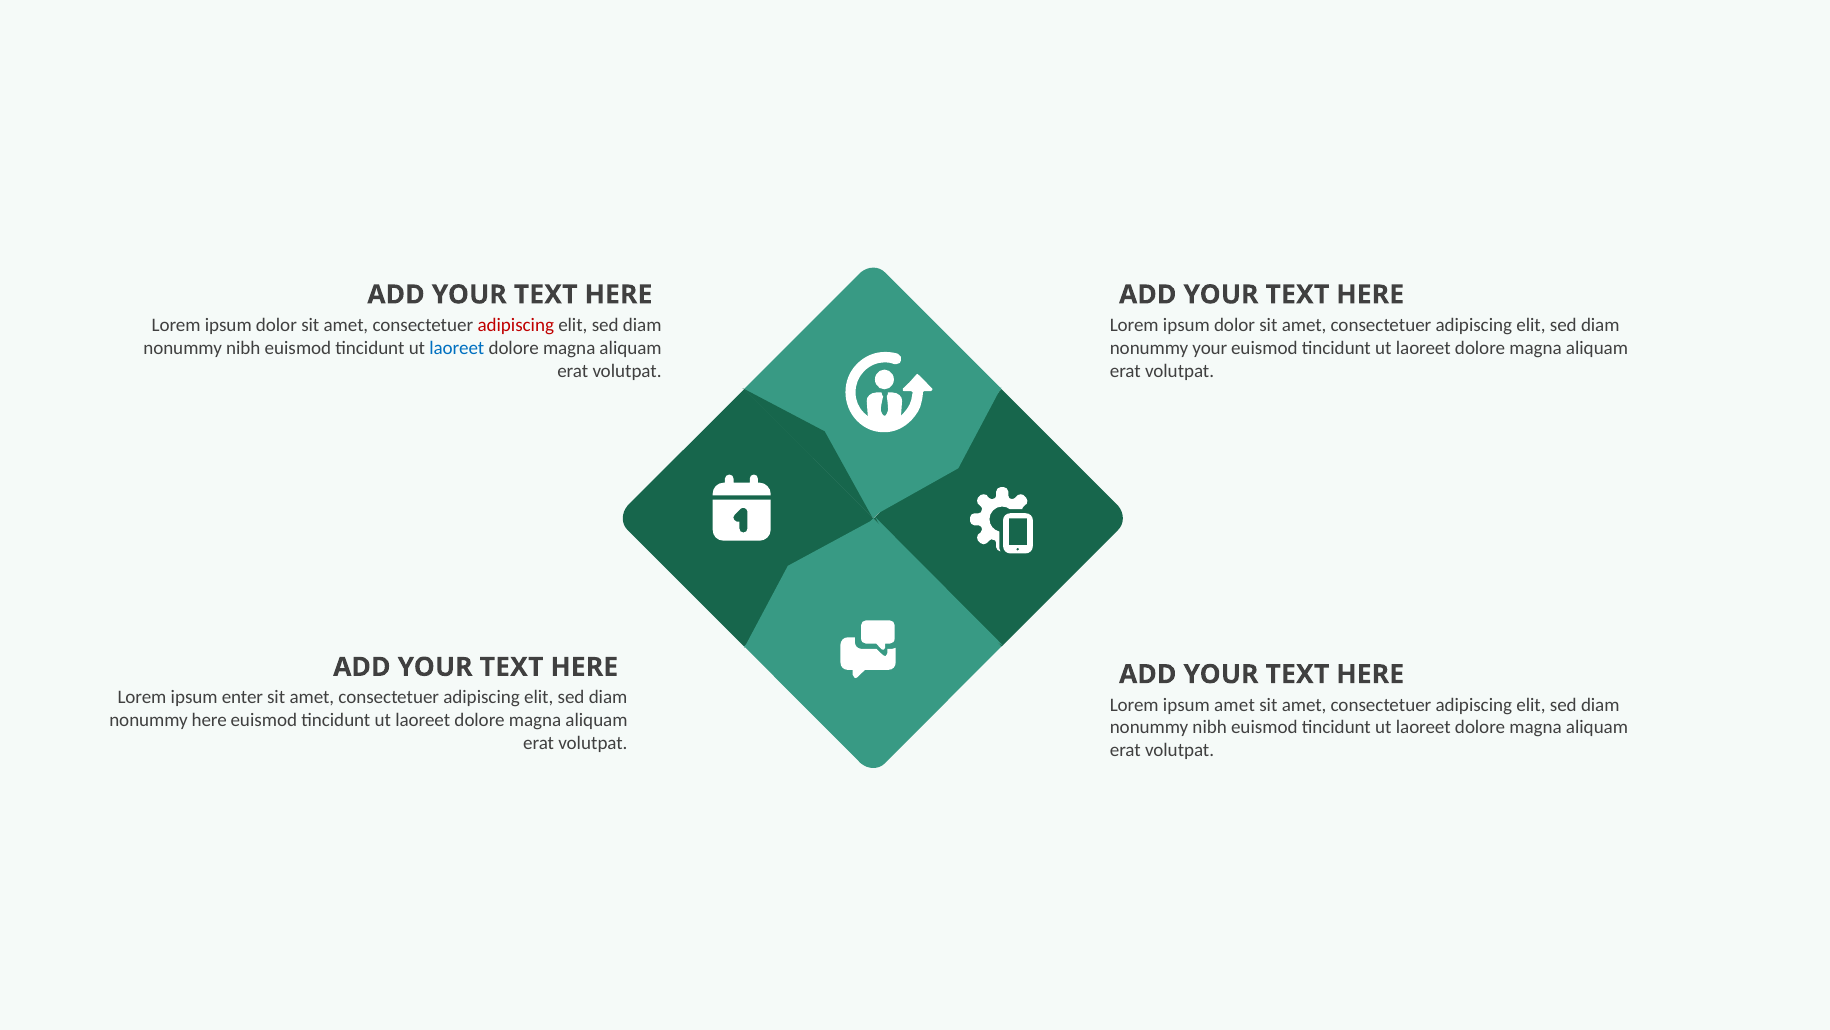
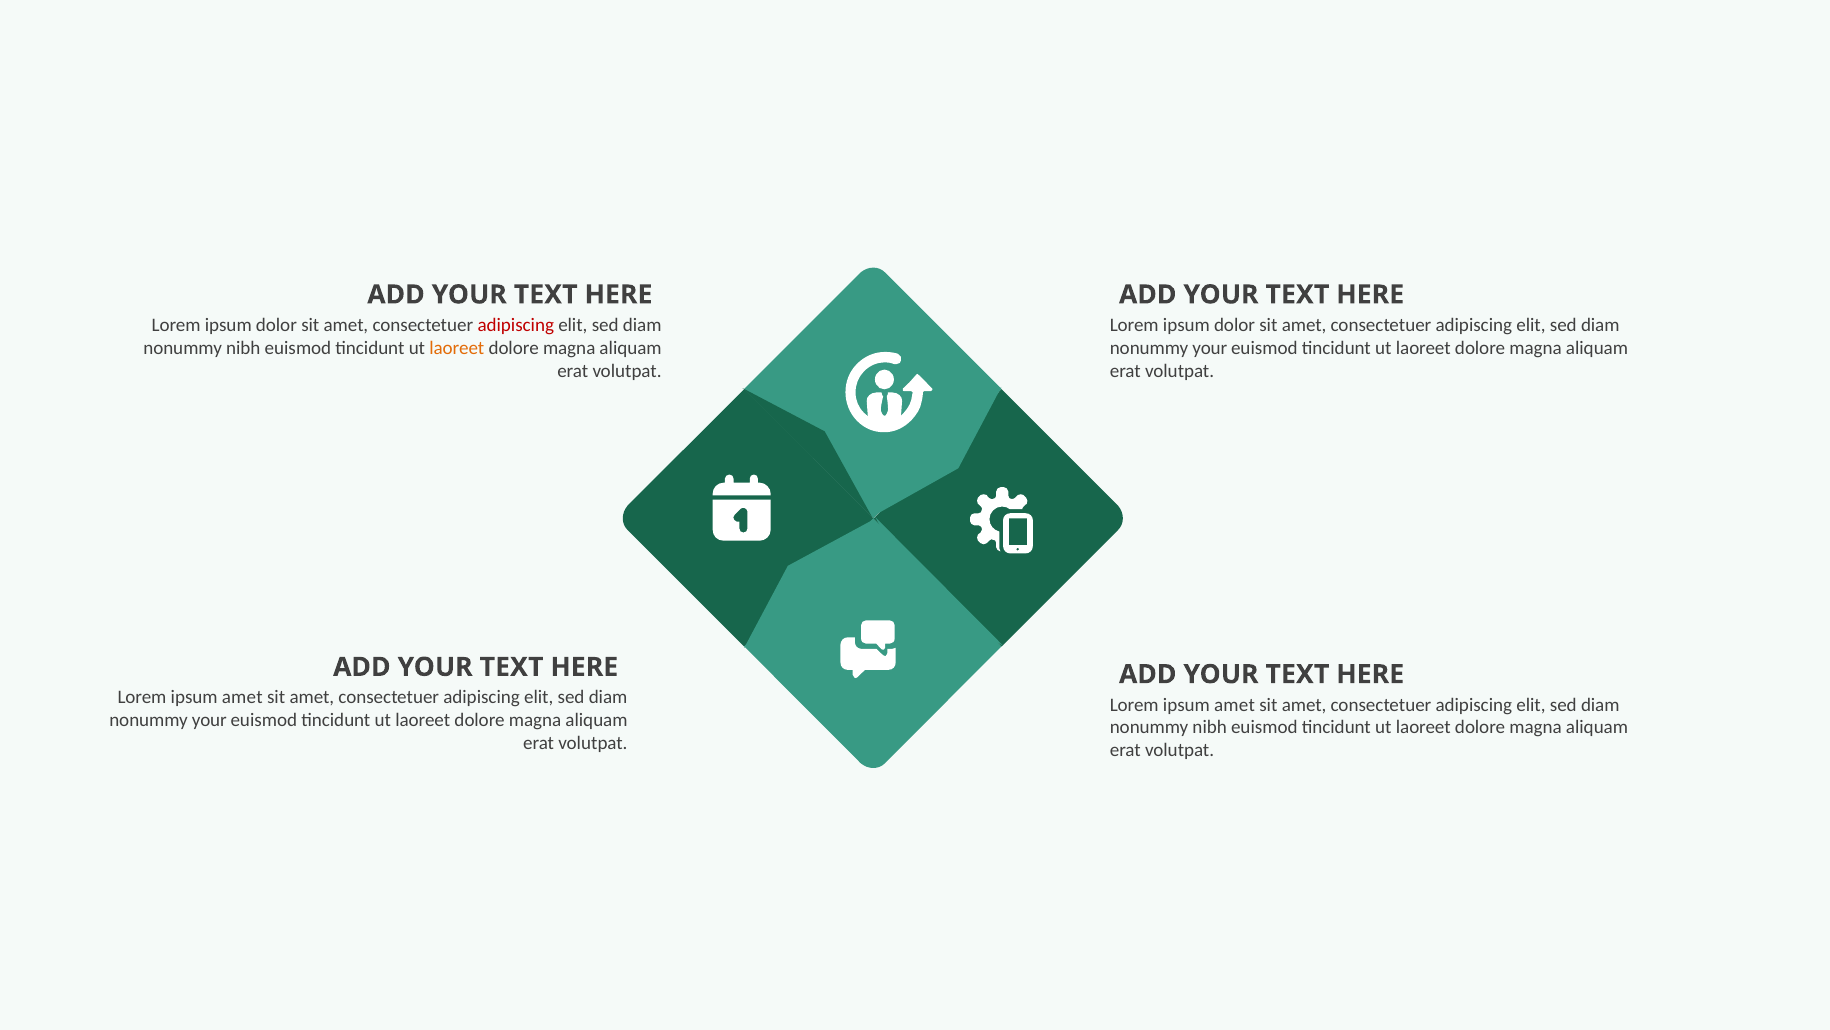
laoreet at (457, 348) colour: blue -> orange
enter at (242, 697): enter -> amet
here at (209, 720): here -> your
